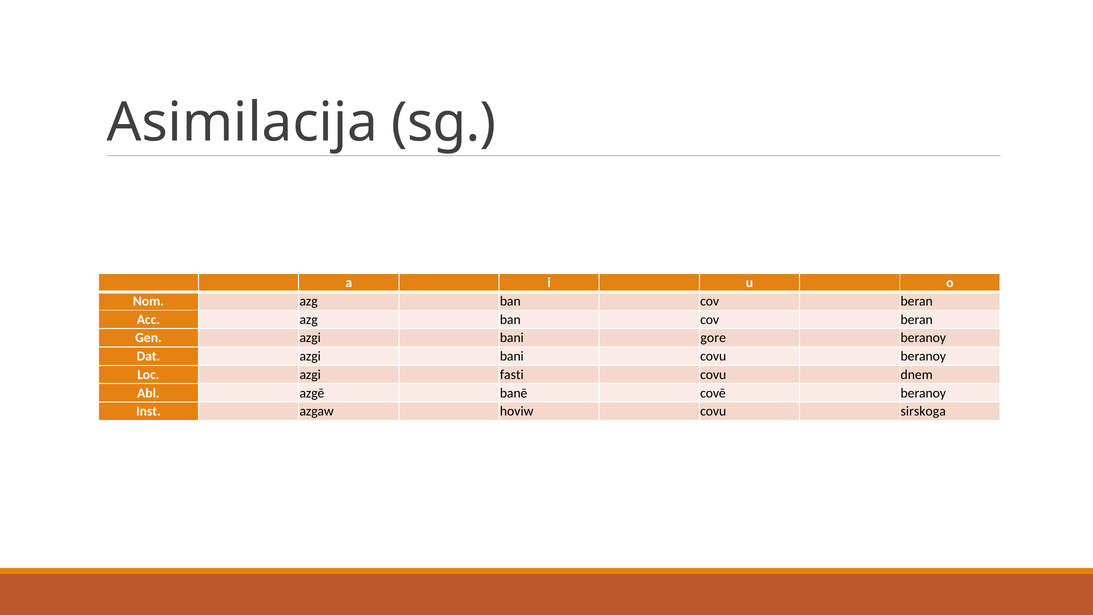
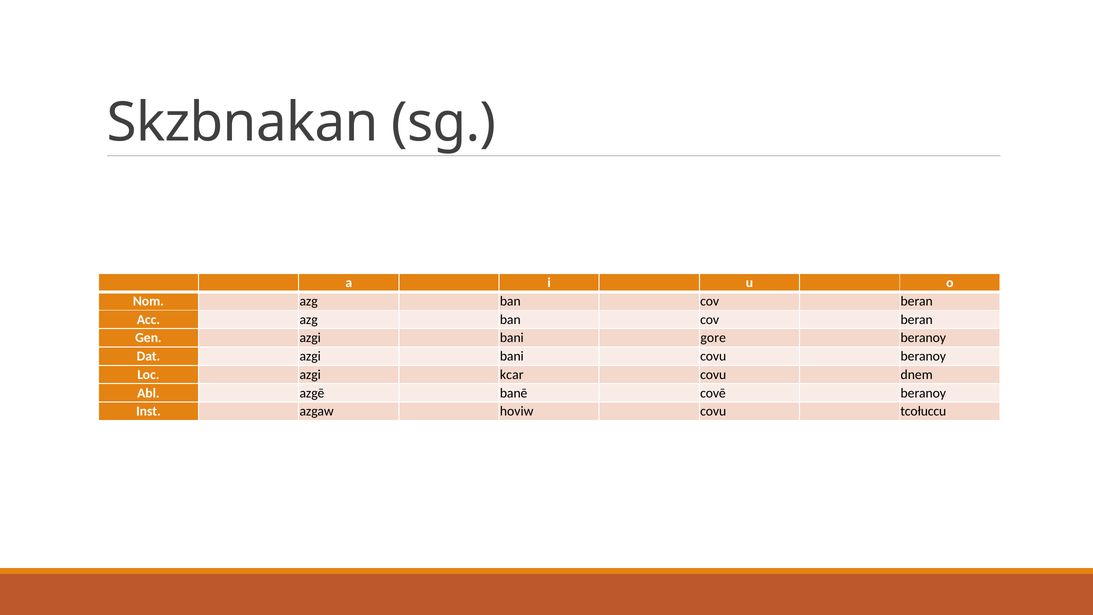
Asimilacija: Asimilacija -> Skzbnakan
fasti: fasti -> kcar
sirskoga: sirskoga -> tcołuccu
